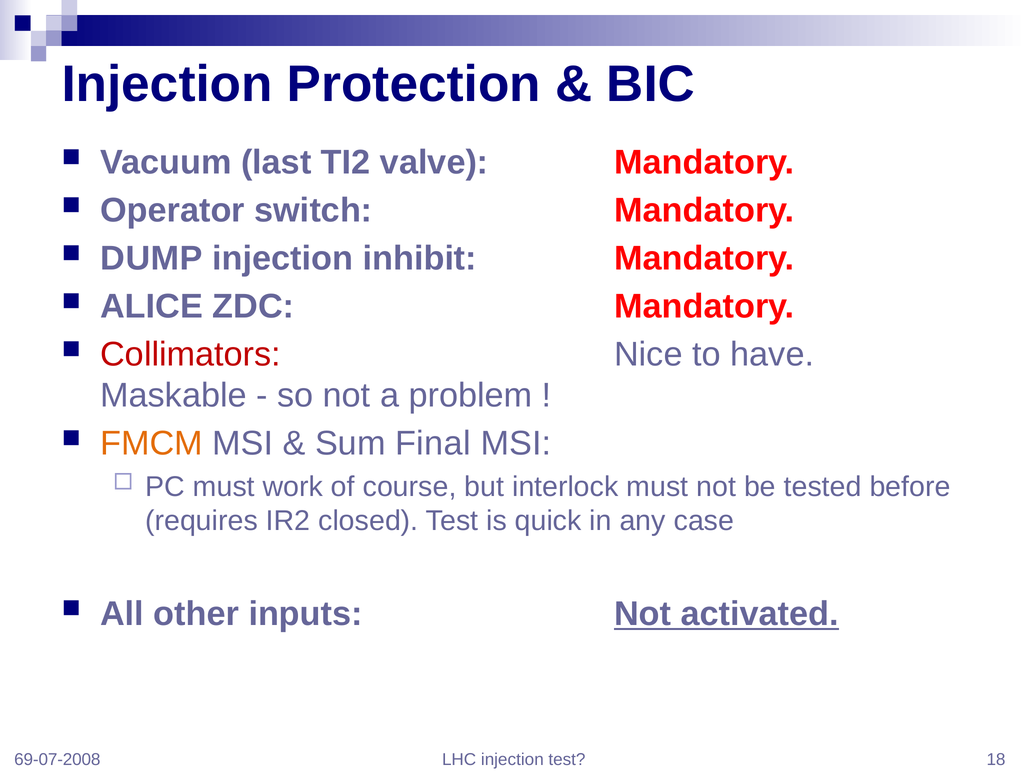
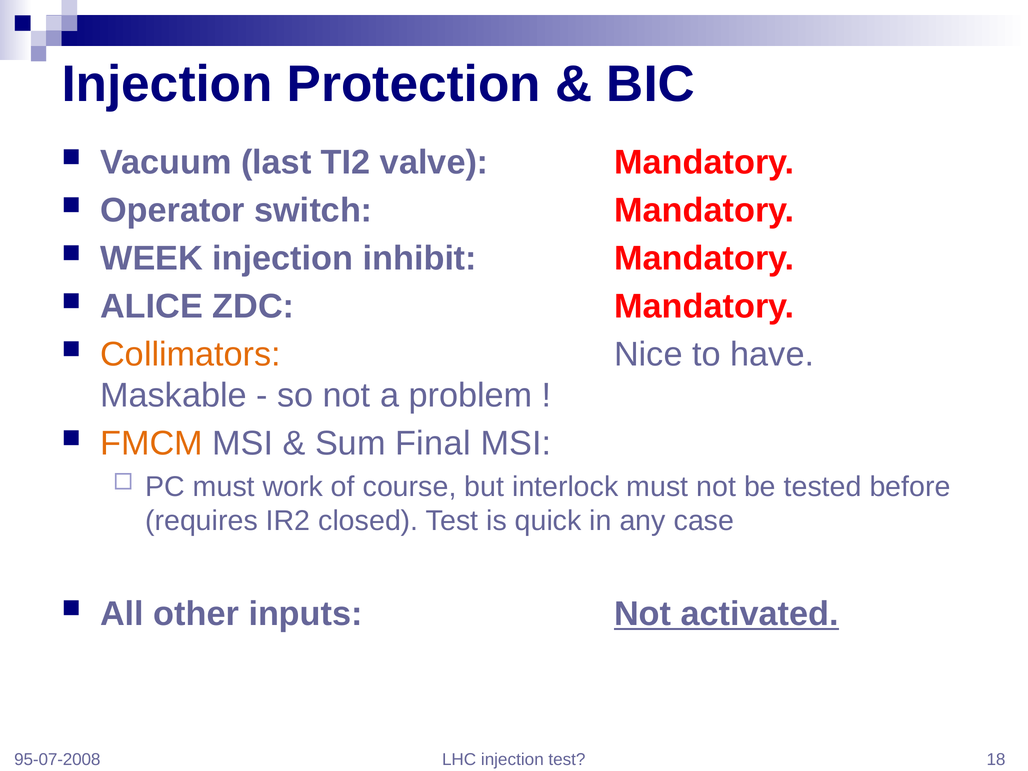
DUMP: DUMP -> WEEK
Collimators colour: red -> orange
69-07-2008: 69-07-2008 -> 95-07-2008
